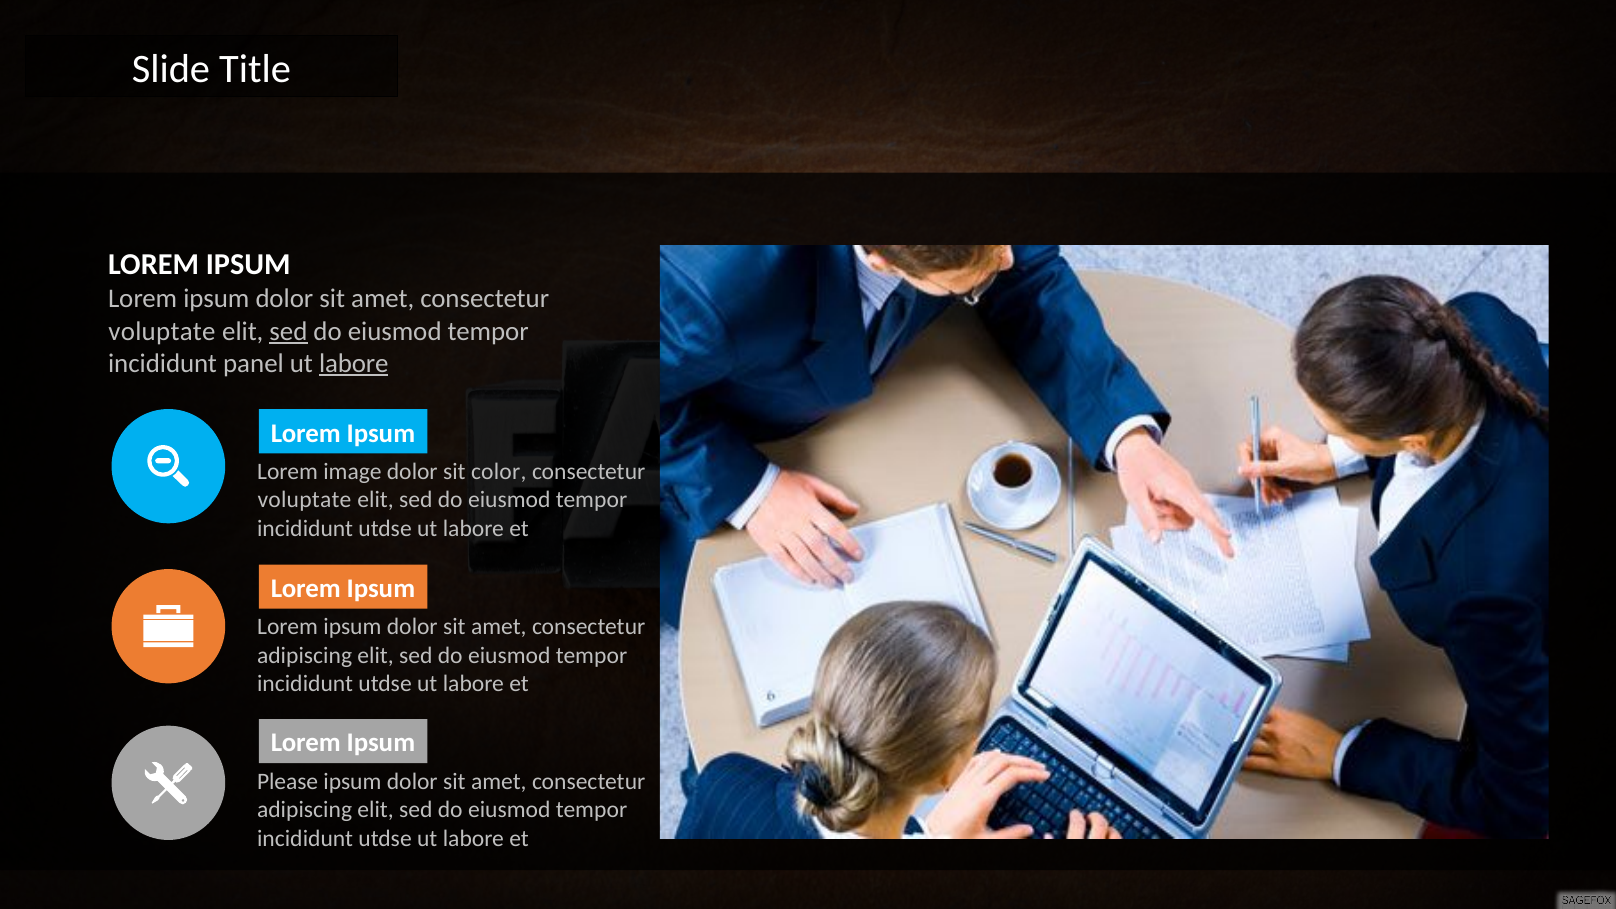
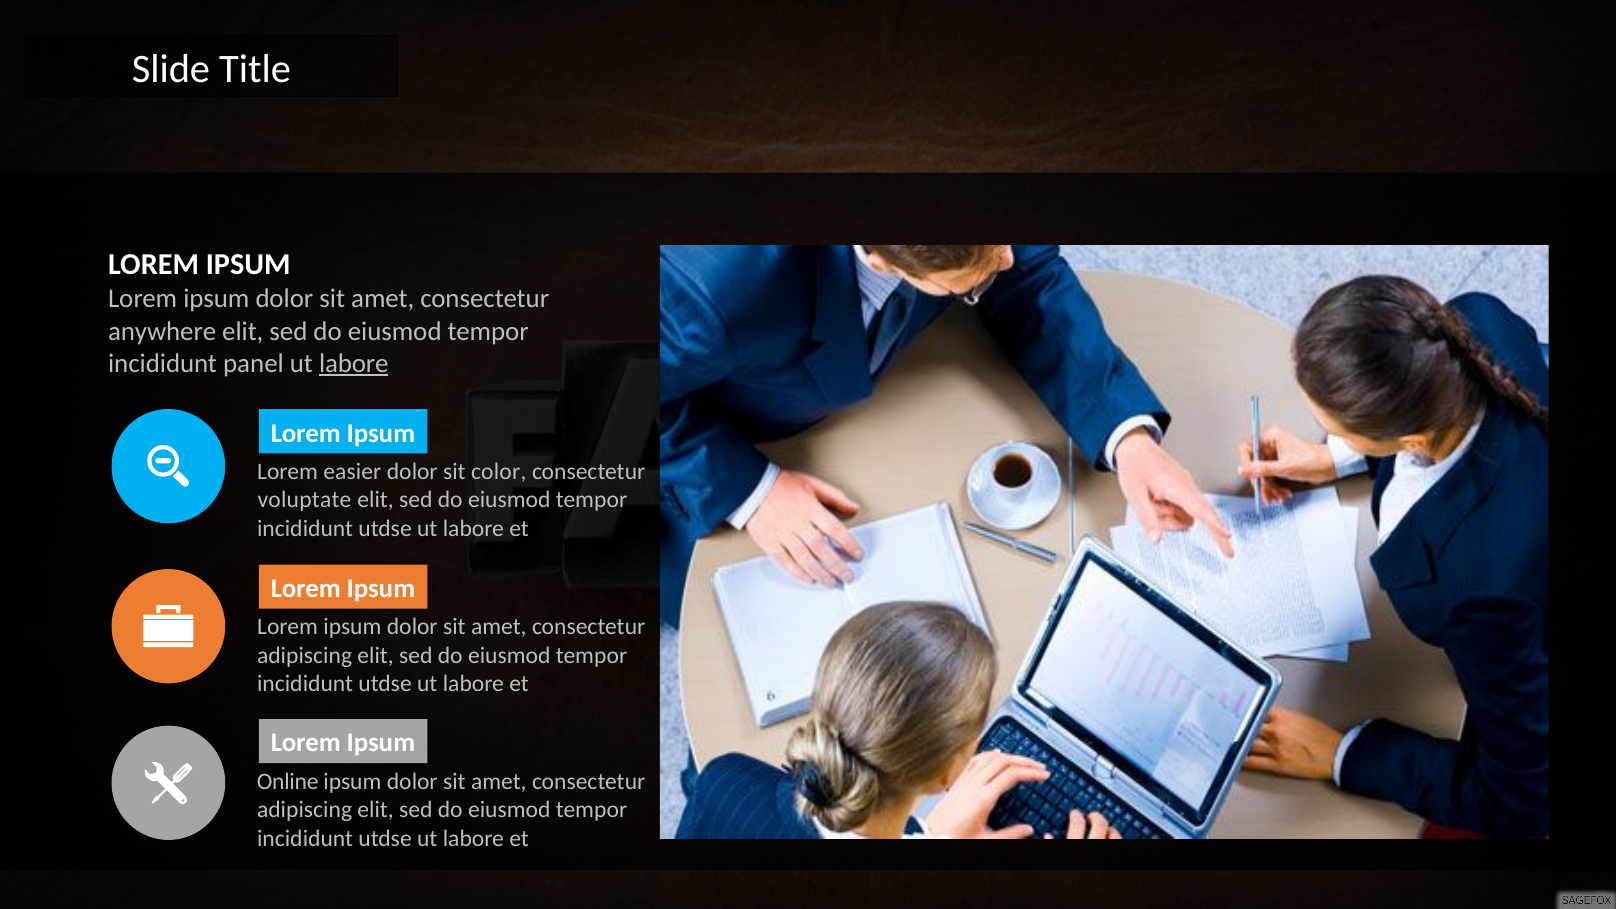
voluptate at (162, 331): voluptate -> anywhere
sed at (288, 331) underline: present -> none
image: image -> easier
Please: Please -> Online
